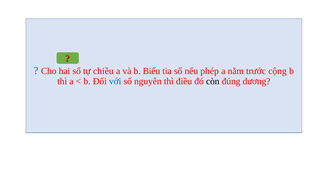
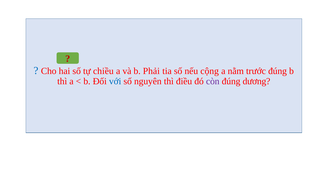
Biểu: Biểu -> Phải
phép: phép -> cộng
trước cộng: cộng -> đúng
còn colour: black -> purple
